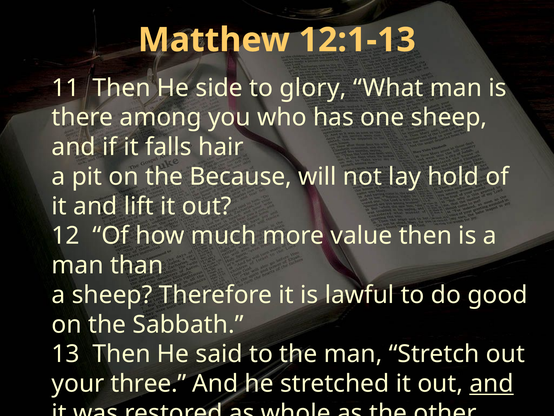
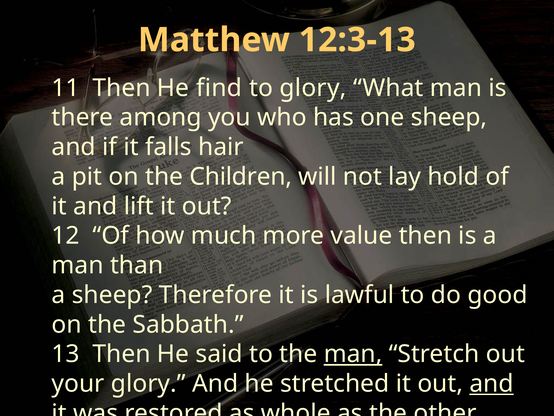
12:1-13: 12:1-13 -> 12:3-13
side: side -> find
Because: Because -> Children
man at (353, 354) underline: none -> present
your three: three -> glory
